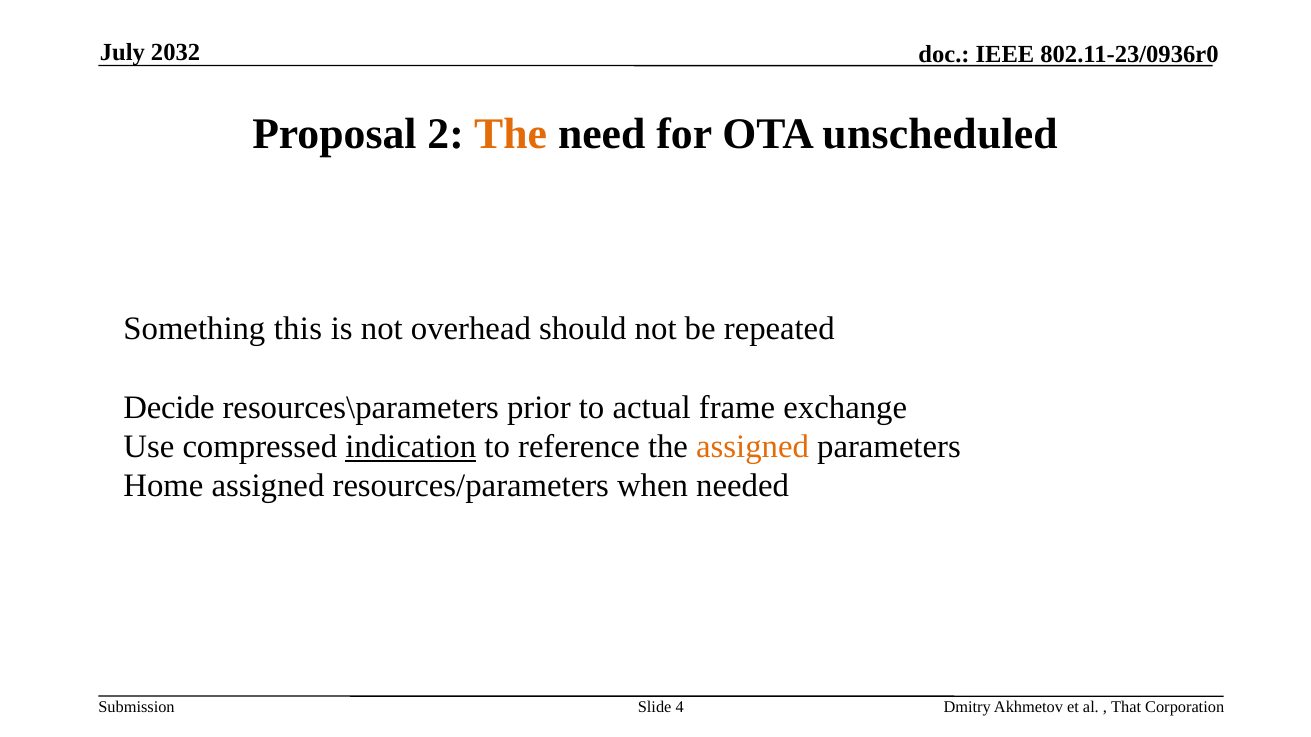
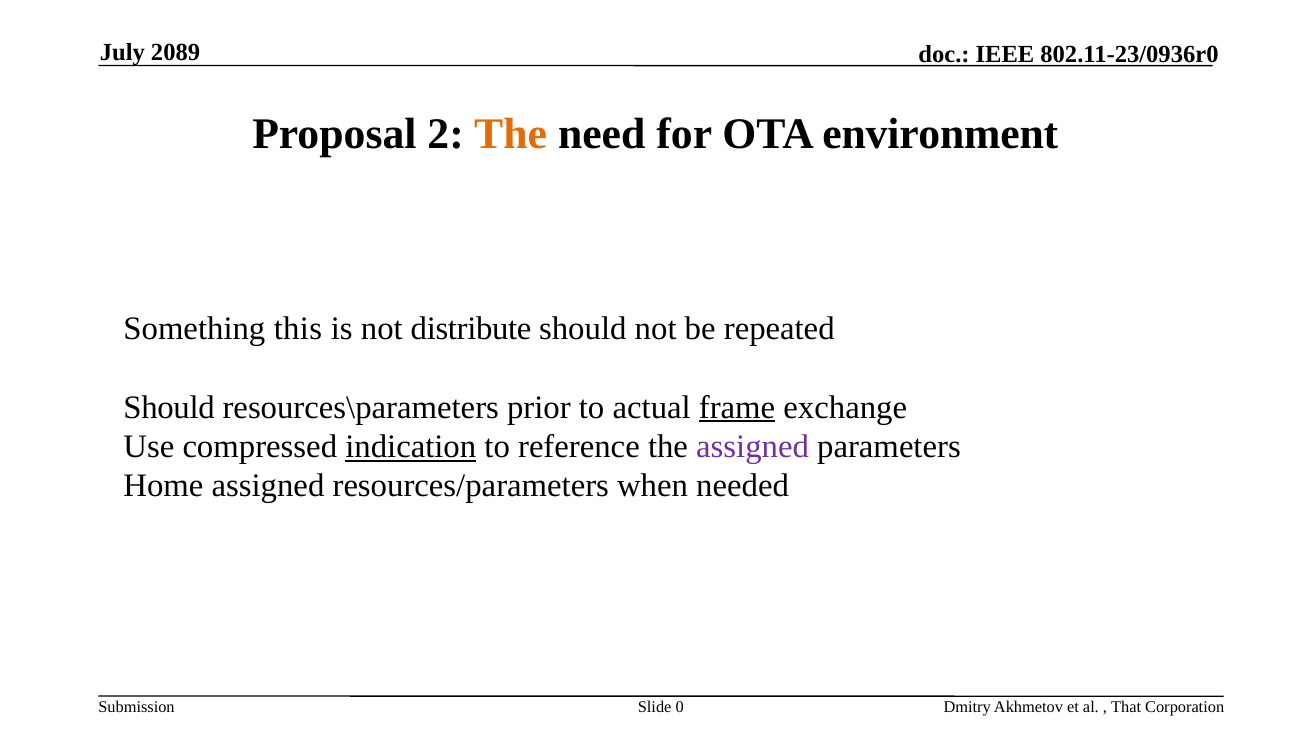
2032: 2032 -> 2089
unscheduled: unscheduled -> environment
overhead: overhead -> distribute
Decide at (169, 407): Decide -> Should
frame underline: none -> present
assigned at (753, 447) colour: orange -> purple
4: 4 -> 0
